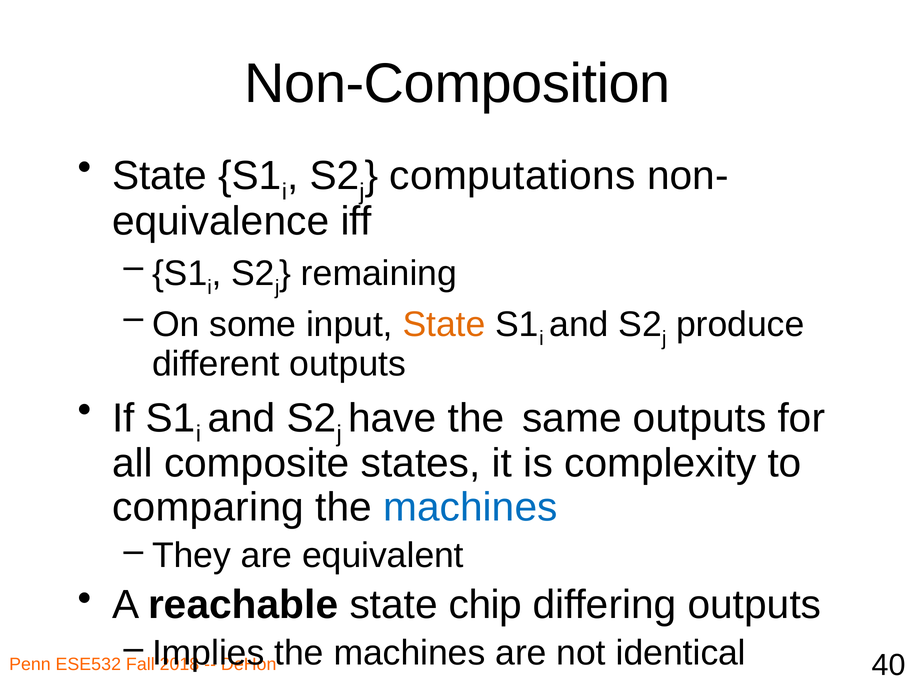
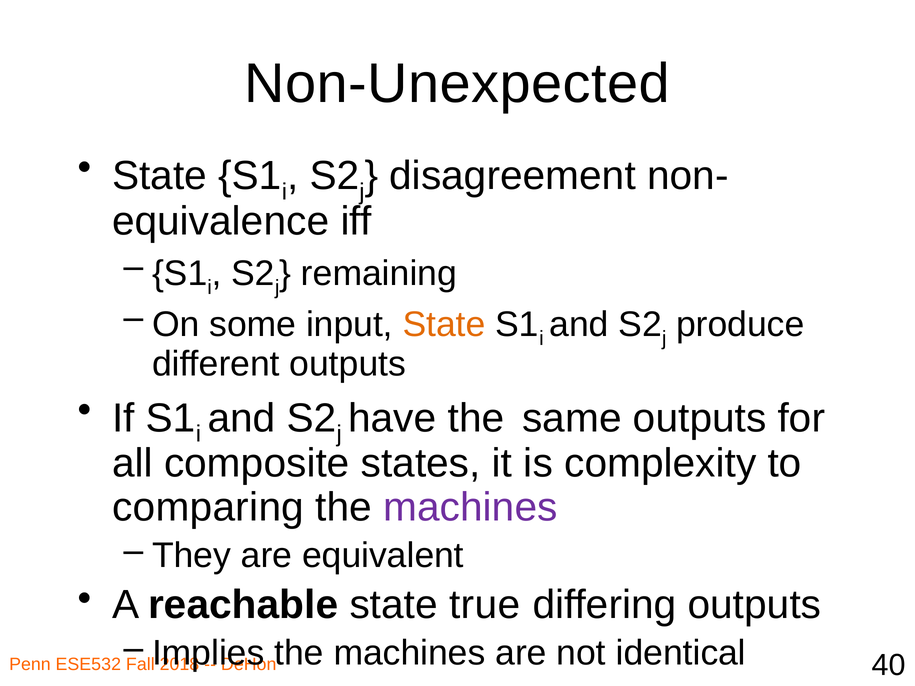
Non-Composition: Non-Composition -> Non-Unexpected
computations: computations -> disagreement
machines at (471, 507) colour: blue -> purple
chip: chip -> true
